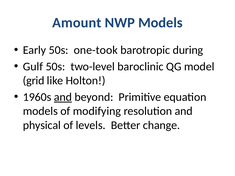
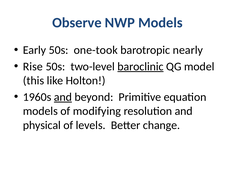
Amount: Amount -> Observe
during: during -> nearly
Gulf: Gulf -> Rise
baroclinic underline: none -> present
grid: grid -> this
